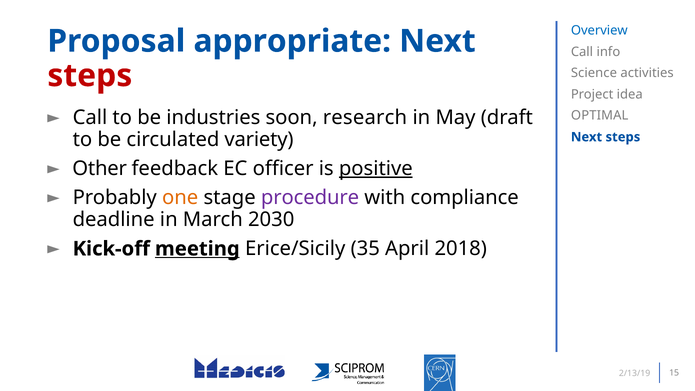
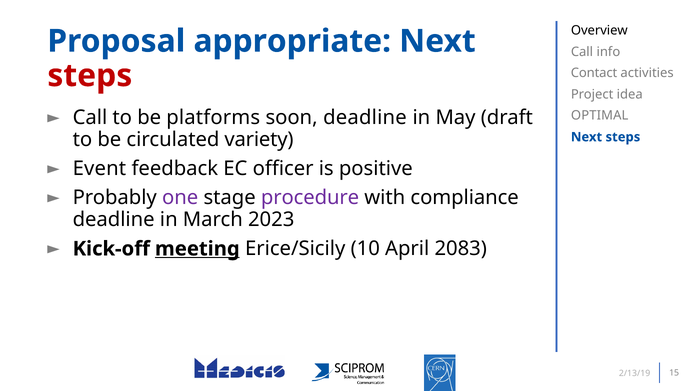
Overview colour: blue -> black
Science: Science -> Contact
industries: industries -> platforms
soon research: research -> deadline
Other: Other -> Event
positive underline: present -> none
one colour: orange -> purple
2030: 2030 -> 2023
35: 35 -> 10
2018: 2018 -> 2083
